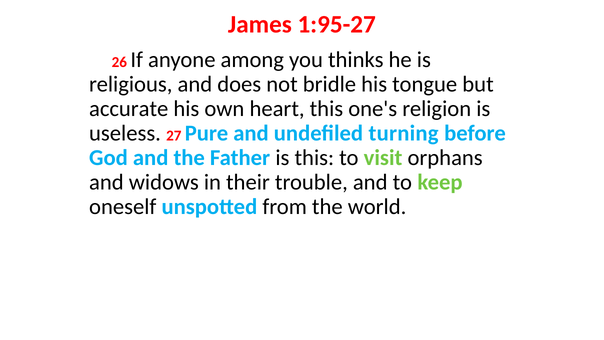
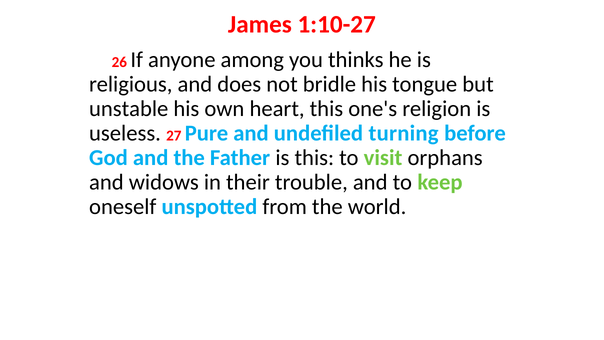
1:95-27: 1:95-27 -> 1:10-27
accurate: accurate -> unstable
